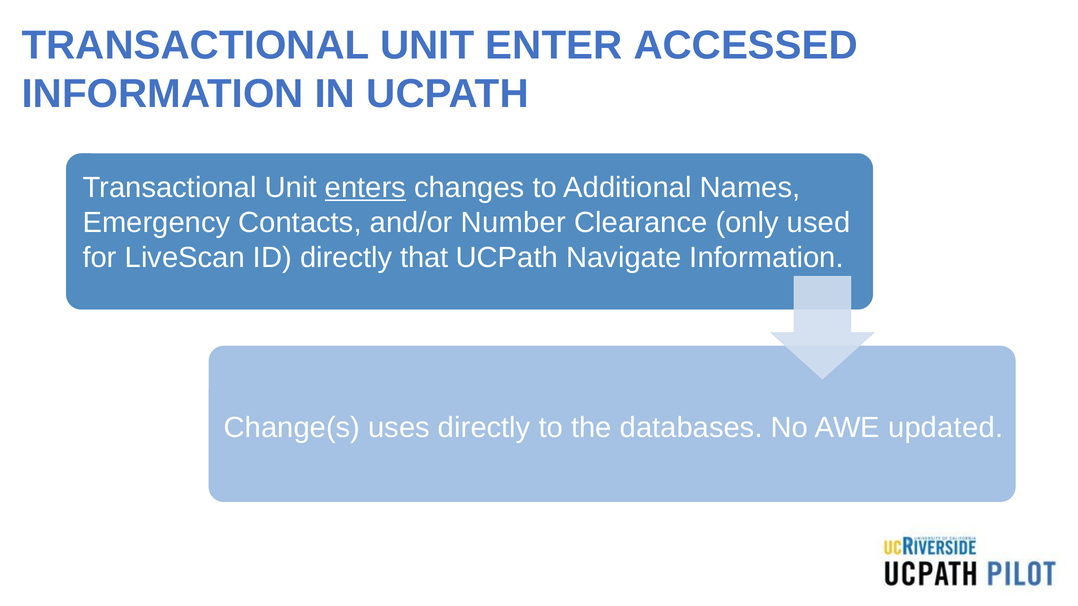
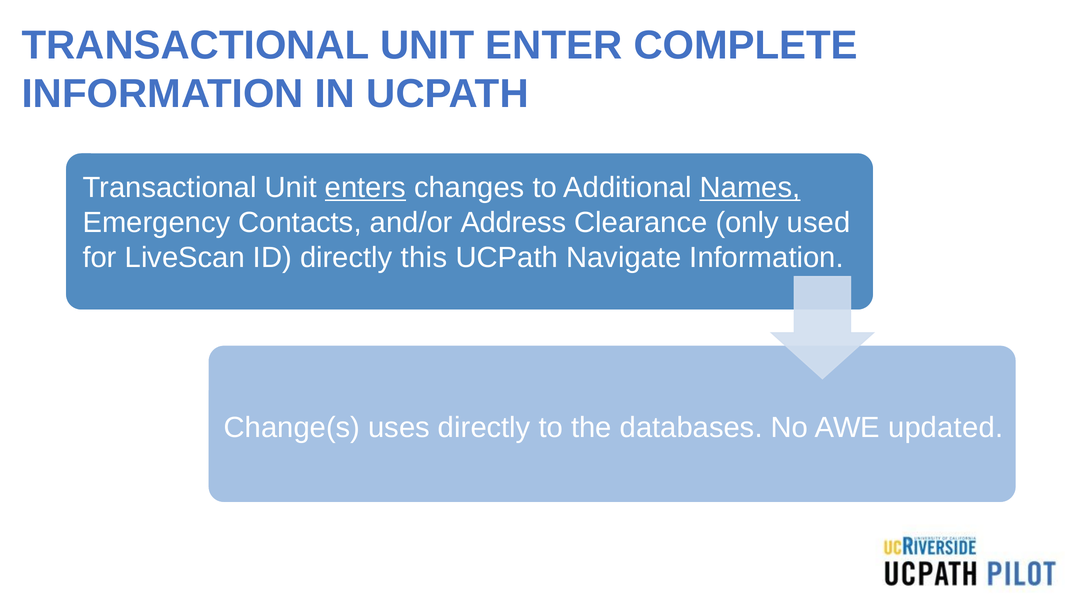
ACCESSED: ACCESSED -> COMPLETE
Names underline: none -> present
Number: Number -> Address
that: that -> this
